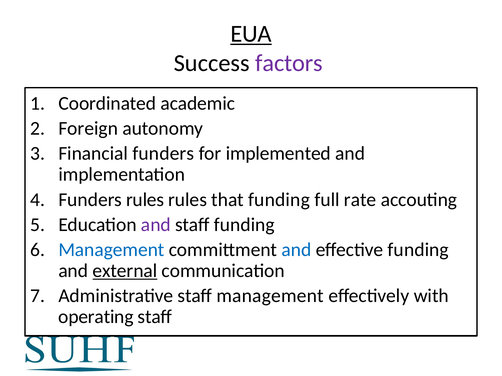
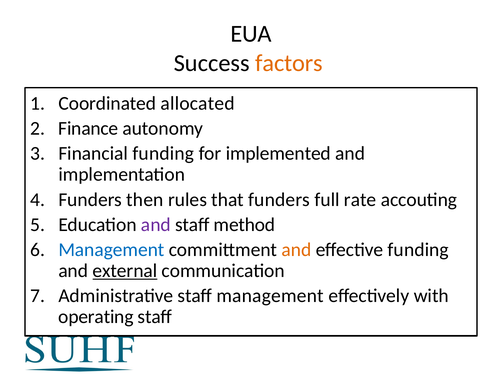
EUA underline: present -> none
factors colour: purple -> orange
academic: academic -> allocated
Foreign: Foreign -> Finance
Financial funders: funders -> funding
Funders rules: rules -> then
that funding: funding -> funders
staff funding: funding -> method
and at (296, 250) colour: blue -> orange
